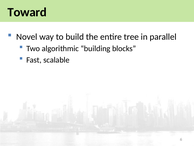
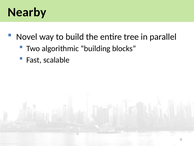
Toward: Toward -> Nearby
